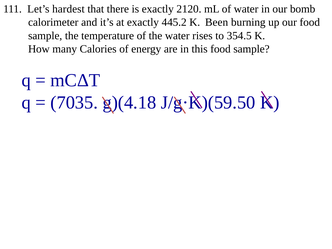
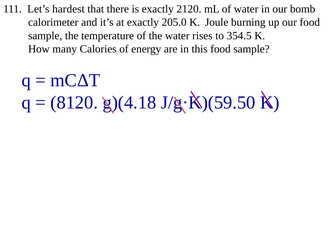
445.2: 445.2 -> 205.0
Been: Been -> Joule
7035: 7035 -> 8120
